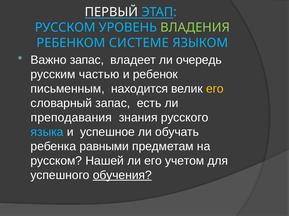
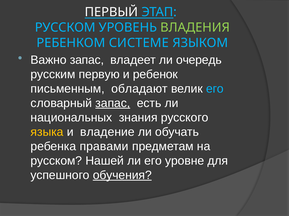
частью: частью -> первую
находится: находится -> обладают
его at (215, 89) colour: yellow -> light blue
запас at (113, 103) underline: none -> present
преподавания: преподавания -> национальных
языка colour: light blue -> yellow
успешное: успешное -> владение
равными: равными -> правами
учетом: учетом -> уровне
